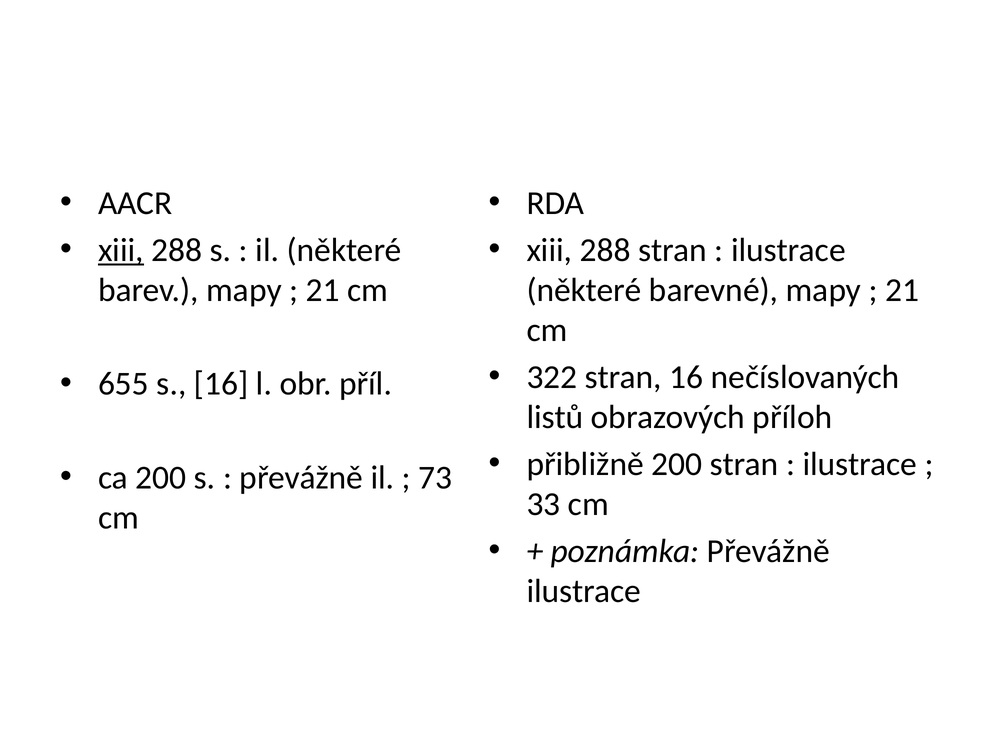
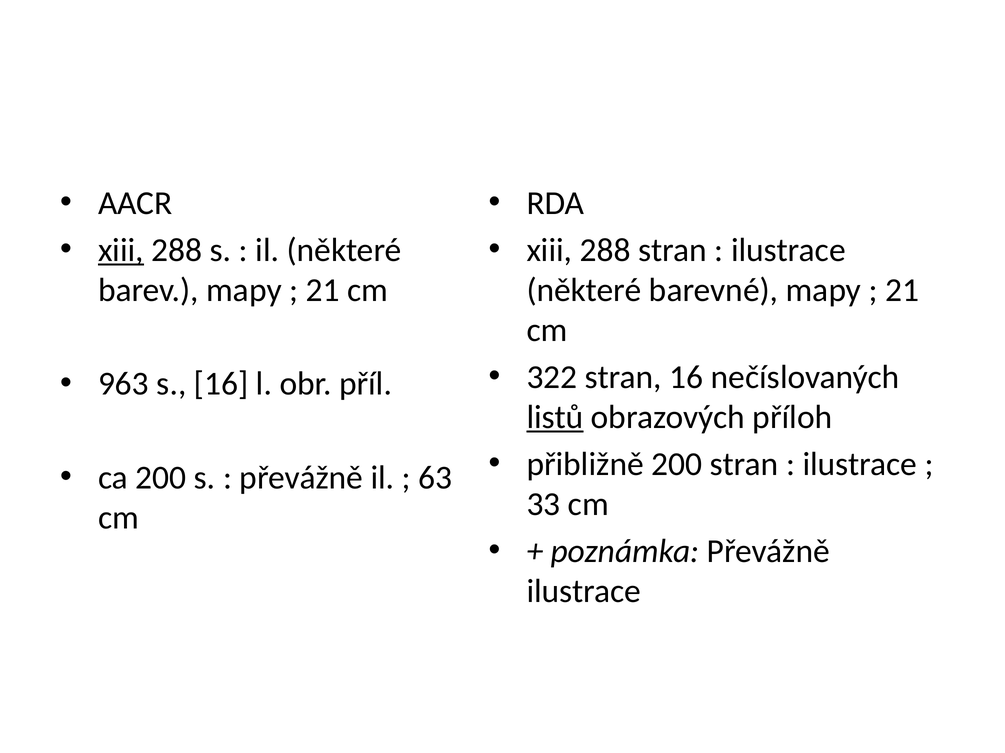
655: 655 -> 963
listů underline: none -> present
73: 73 -> 63
